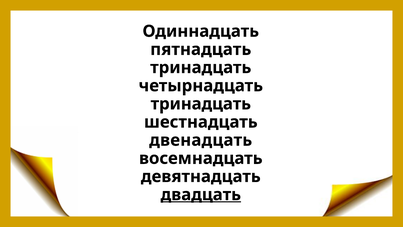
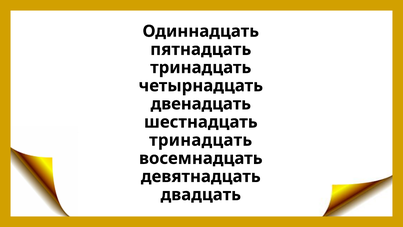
тринадцать at (201, 104): тринадцать -> двенадцать
двенадцать at (201, 140): двенадцать -> тринадцать
двадцать underline: present -> none
